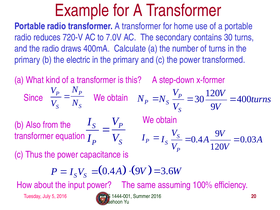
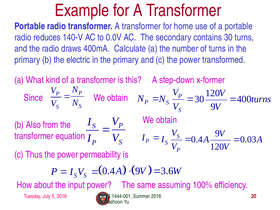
720-V: 720-V -> 140-V
7.0V: 7.0V -> 0.0V
capacitance: capacitance -> permeability
